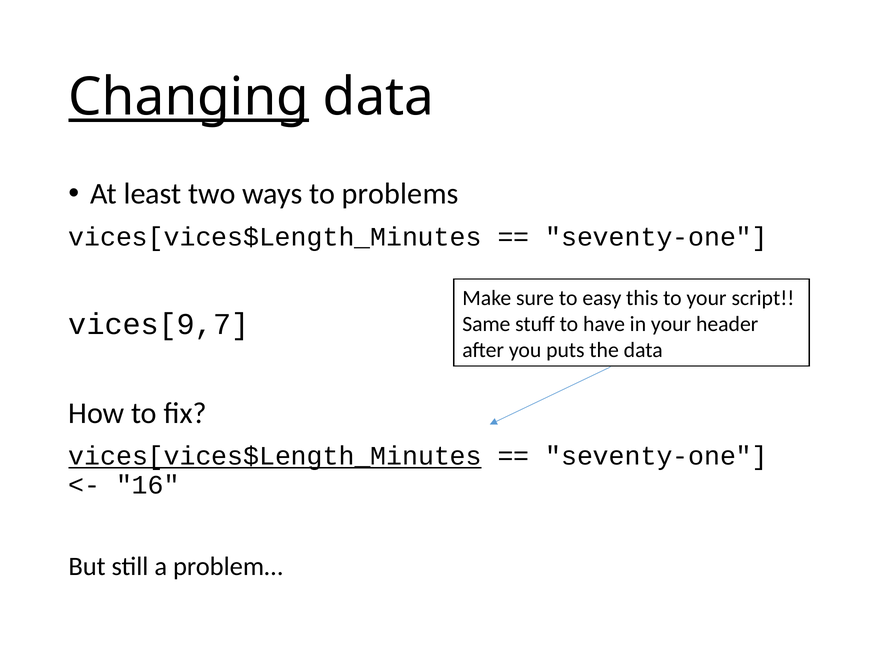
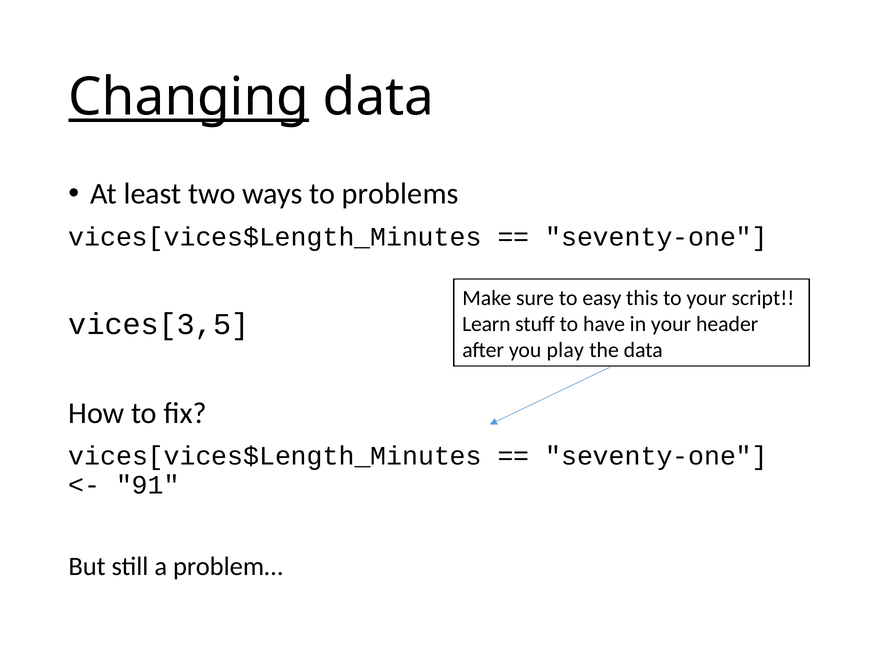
vices[9,7: vices[9,7 -> vices[3,5
Same: Same -> Learn
puts: puts -> play
vices[vices$Length_Minutes at (275, 456) underline: present -> none
16: 16 -> 91
